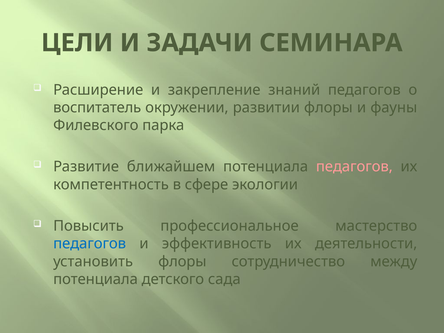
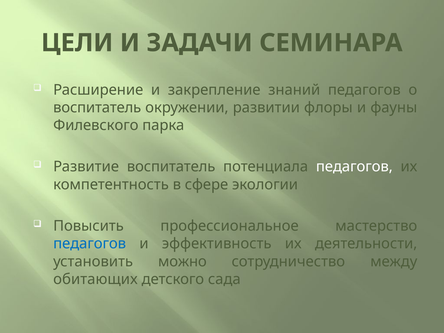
Развитие ближайшем: ближайшем -> воспитатель
педагогов at (354, 167) colour: pink -> white
установить флоры: флоры -> можно
потенциала at (96, 279): потенциала -> обитающих
